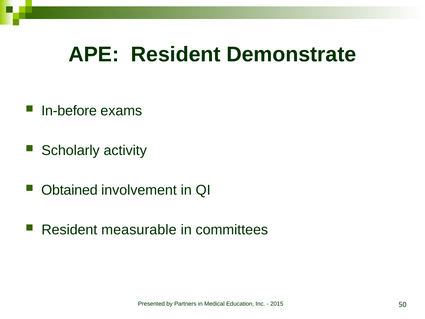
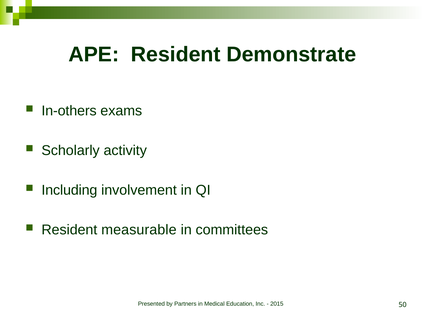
In-before: In-before -> In-others
Obtained: Obtained -> Including
